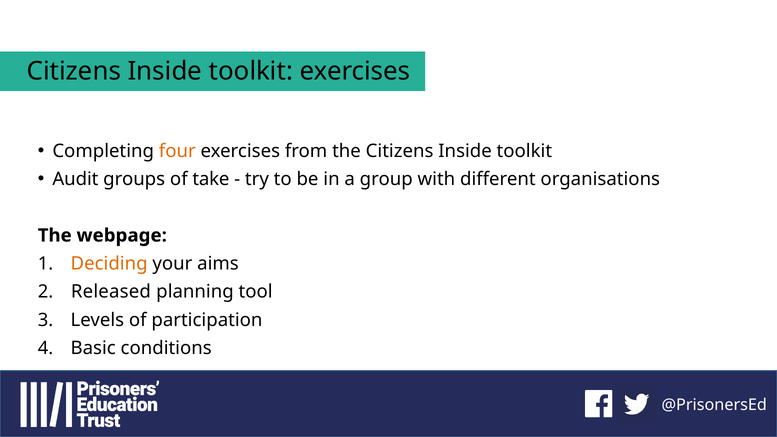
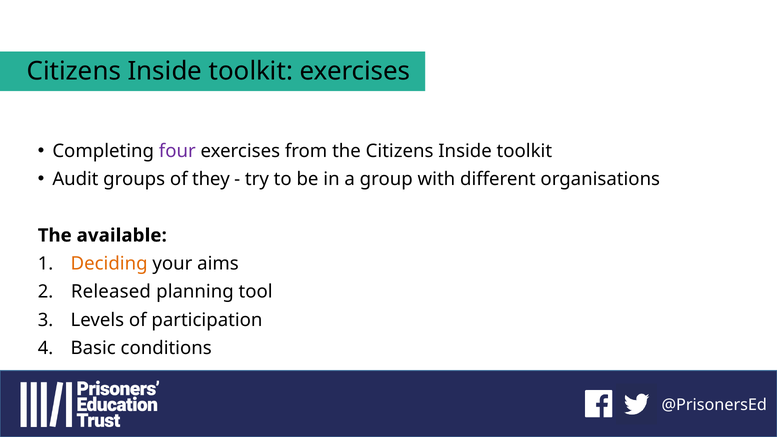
four colour: orange -> purple
take: take -> they
webpage: webpage -> available
